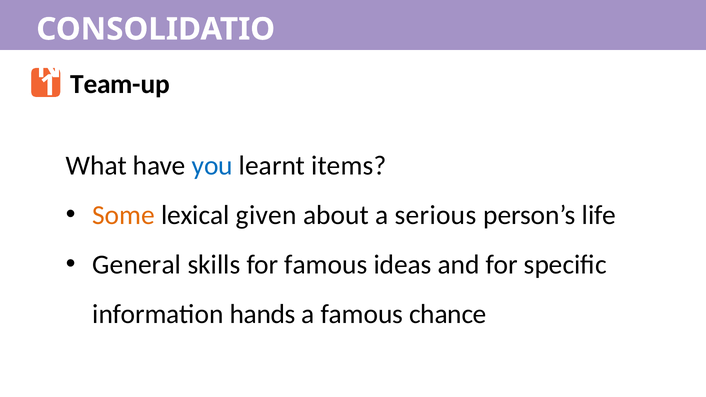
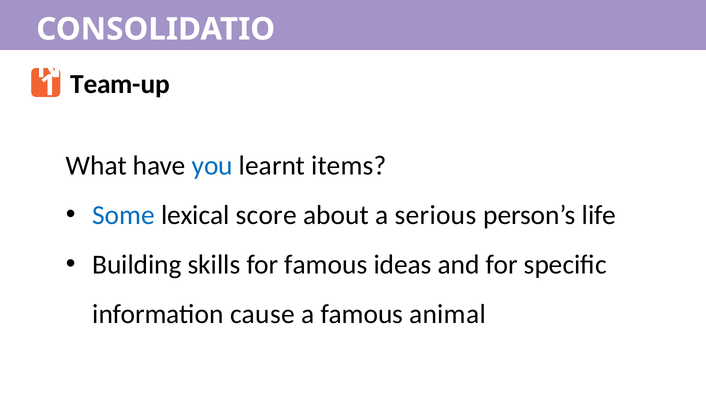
Some colour: orange -> blue
given: given -> score
General: General -> Building
hands: hands -> cause
chance: chance -> animal
